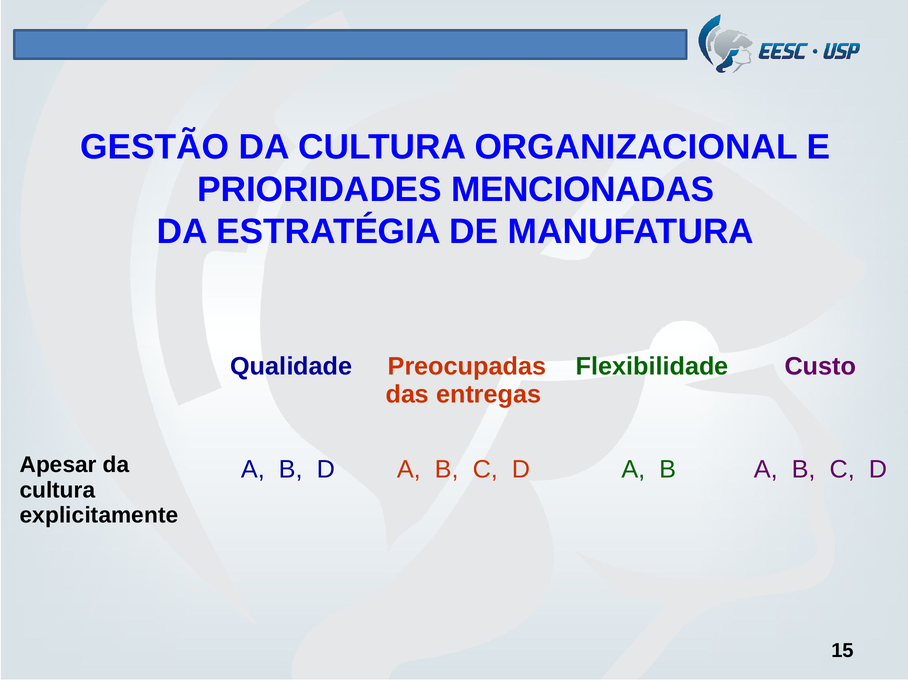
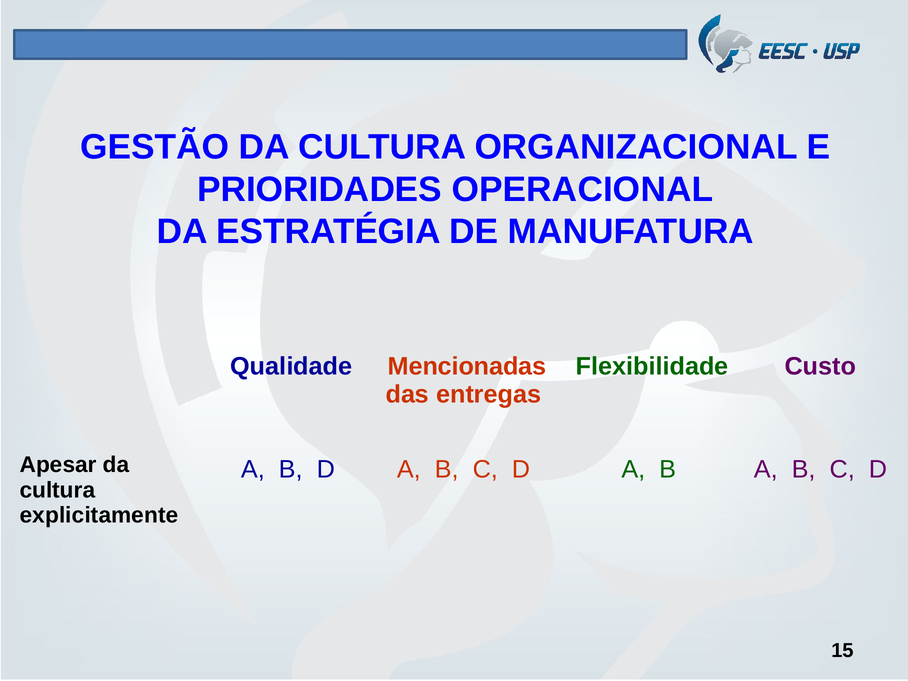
MENCIONADAS: MENCIONADAS -> OPERACIONAL
Preocupadas: Preocupadas -> Mencionadas
